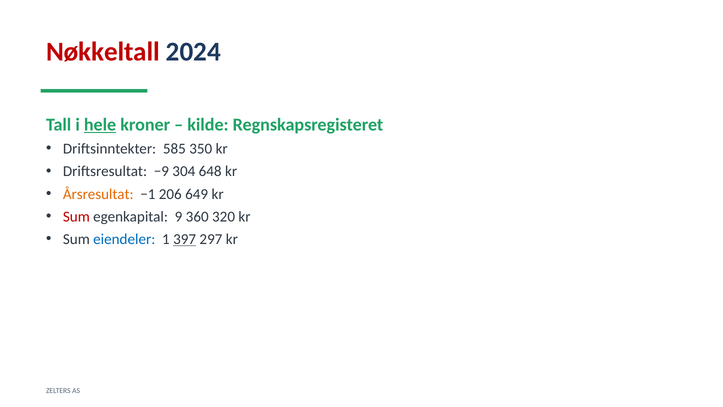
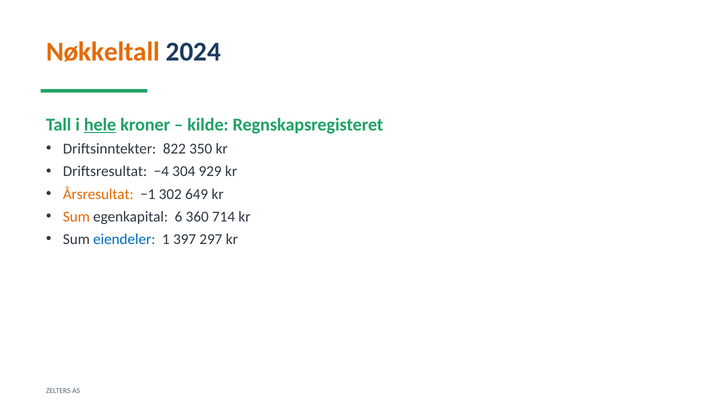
Nøkkeltall colour: red -> orange
585: 585 -> 822
−9: −9 -> −4
648: 648 -> 929
206: 206 -> 302
Sum at (76, 216) colour: red -> orange
9: 9 -> 6
320: 320 -> 714
397 underline: present -> none
